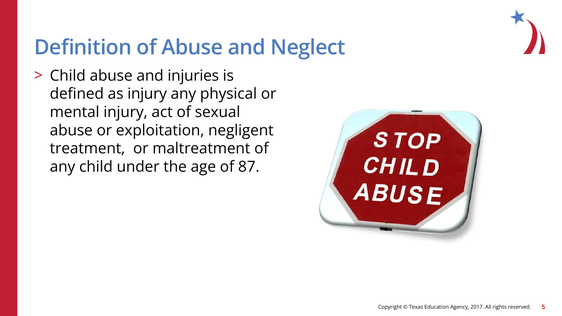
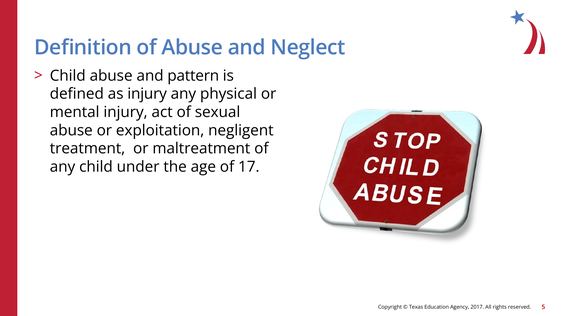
injuries: injuries -> pattern
87: 87 -> 17
